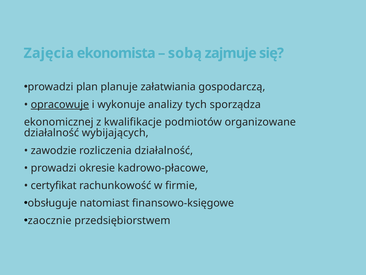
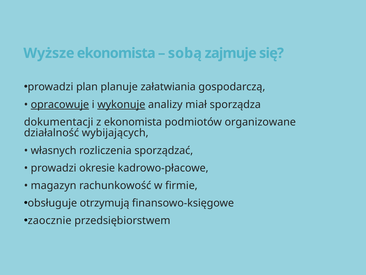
Zajęcia: Zajęcia -> Wyższe
wykonuje underline: none -> present
tych: tych -> miał
ekonomicznej: ekonomicznej -> dokumentacji
z kwalifikacje: kwalifikacje -> ekonomista
zawodzie: zawodzie -> własnych
rozliczenia działalność: działalność -> sporządzać
certyfikat: certyfikat -> magazyn
natomiast: natomiast -> otrzymują
